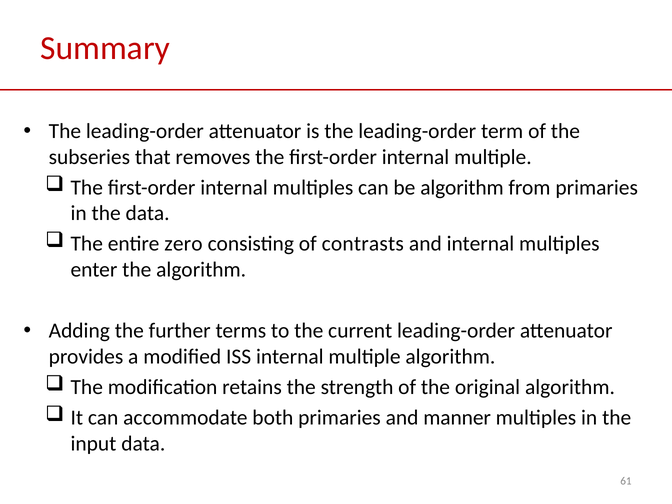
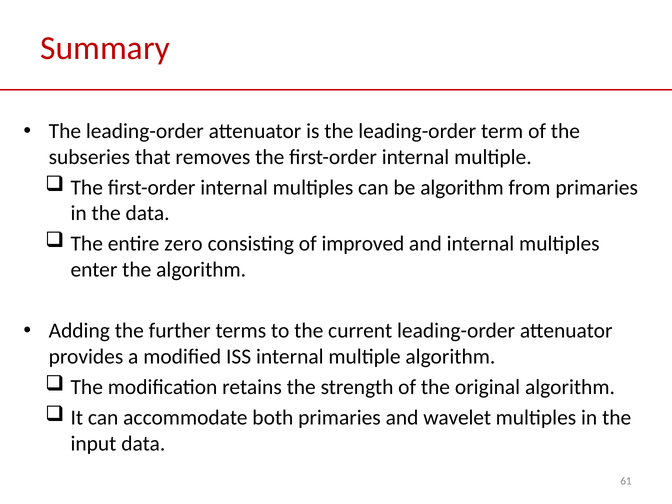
contrasts: contrasts -> improved
manner: manner -> wavelet
